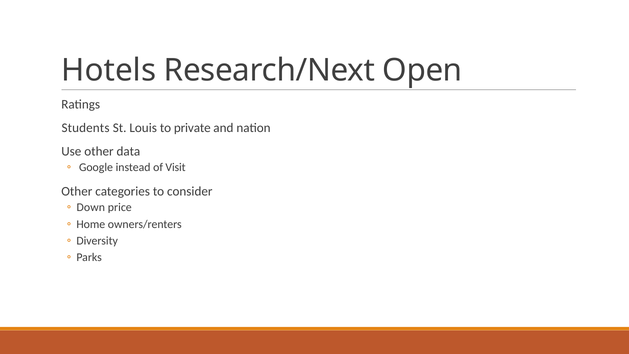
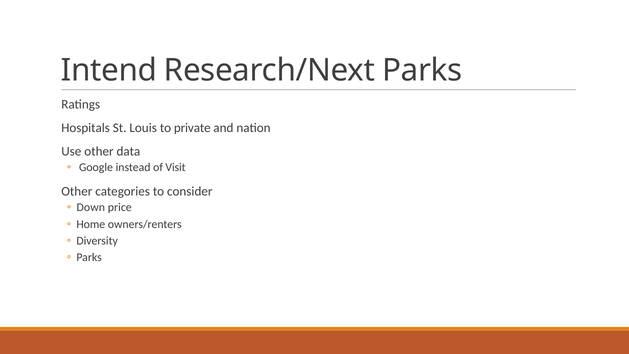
Hotels: Hotels -> Intend
Research/Next Open: Open -> Parks
Students: Students -> Hospitals
